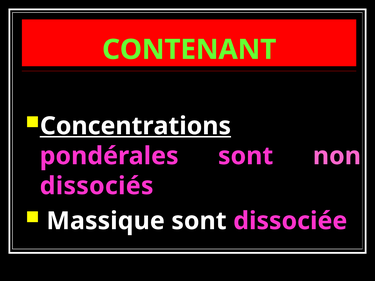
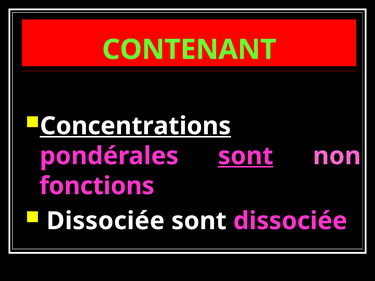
sont at (246, 156) underline: none -> present
dissociés: dissociés -> fonctions
Massique at (106, 221): Massique -> Dissociée
